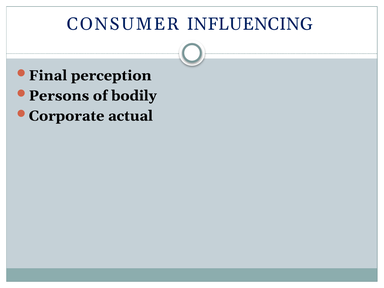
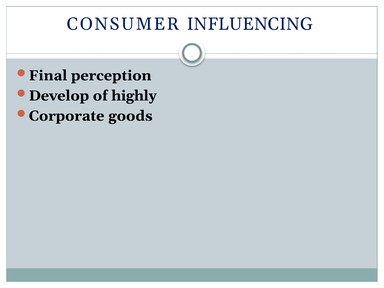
Persons: Persons -> Develop
bodily: bodily -> highly
actual: actual -> goods
